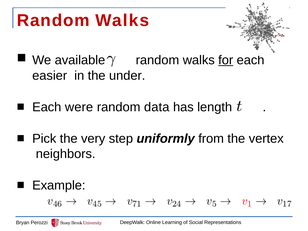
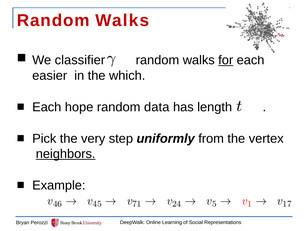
available: available -> classifier
under: under -> which
were: were -> hope
neighbors underline: none -> present
